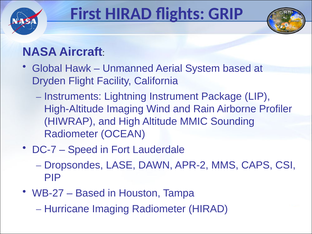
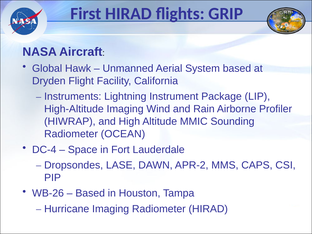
DC-7: DC-7 -> DC-4
Speed: Speed -> Space
WB-27: WB-27 -> WB-26
